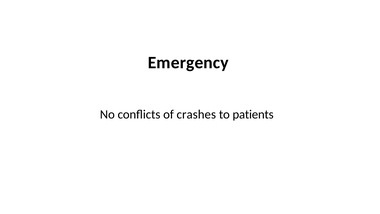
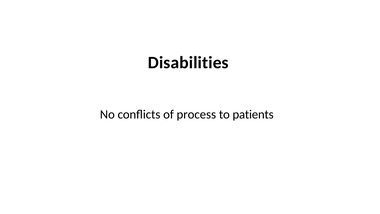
Emergency: Emergency -> Disabilities
crashes: crashes -> process
